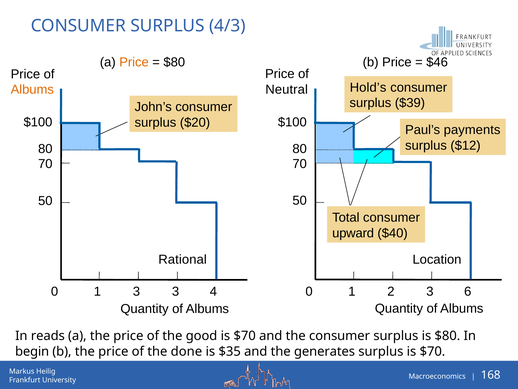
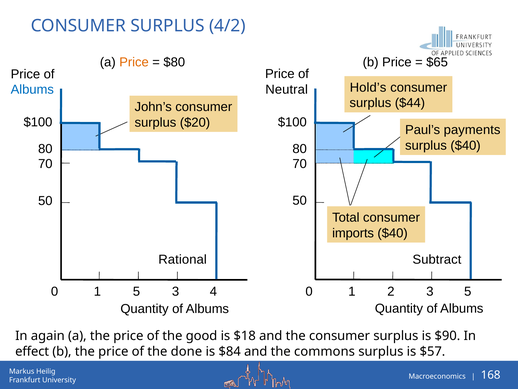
4/3: 4/3 -> 4/2
$46: $46 -> $65
Albums at (32, 90) colour: orange -> blue
$39: $39 -> $44
surplus $12: $12 -> $40
upward: upward -> imports
Location: Location -> Subtract
0 6: 6 -> 5
1 3: 3 -> 5
reads: reads -> again
good is $70: $70 -> $18
is $80: $80 -> $90
begin: begin -> effect
$35: $35 -> $84
generates: generates -> commons
surplus is $70: $70 -> $57
